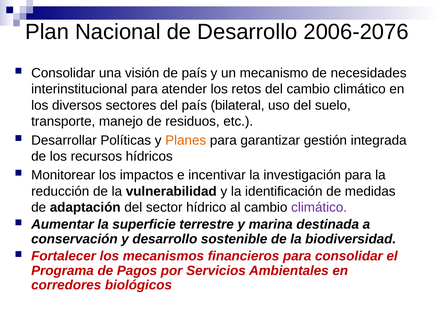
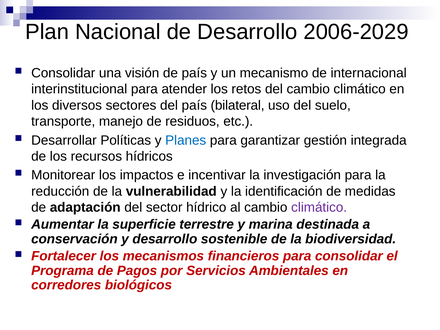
2006-2076: 2006-2076 -> 2006-2029
necesidades: necesidades -> internacional
Planes colour: orange -> blue
